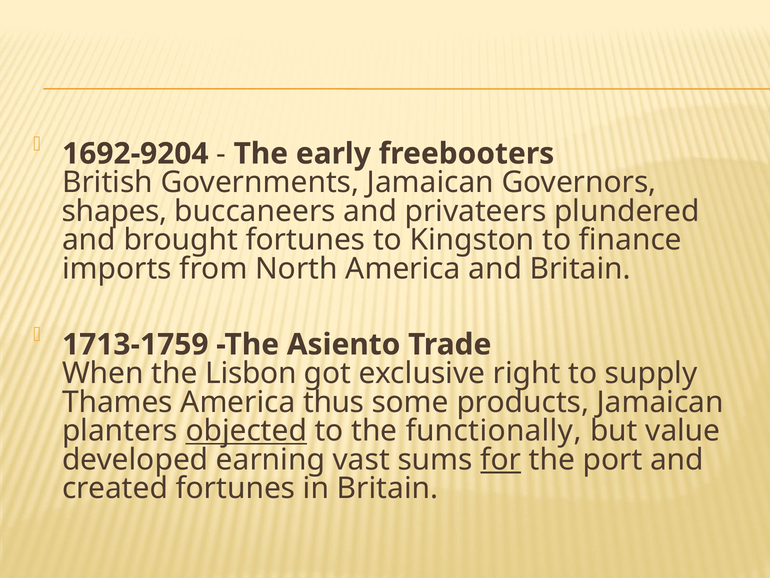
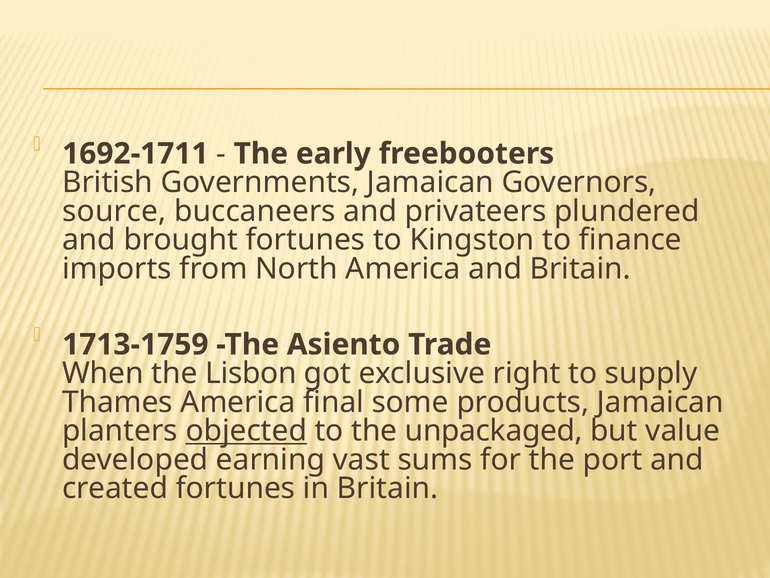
1692-9204: 1692-9204 -> 1692-1711
shapes: shapes -> source
thus: thus -> final
functionally: functionally -> unpackaged
for underline: present -> none
